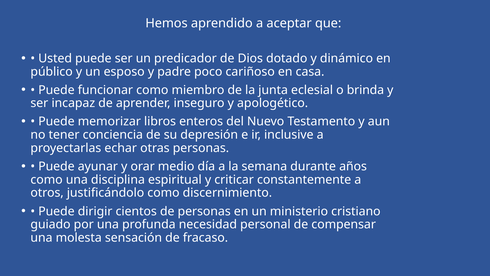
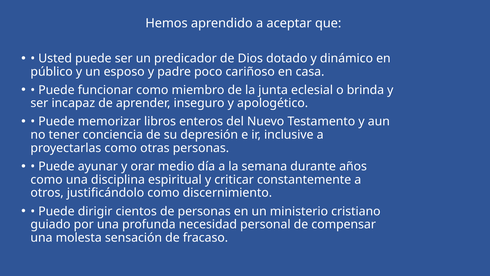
proyectarlas echar: echar -> como
